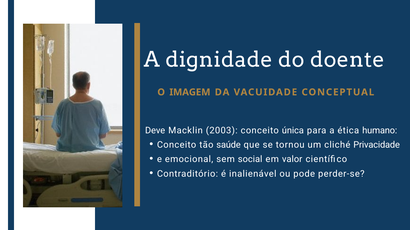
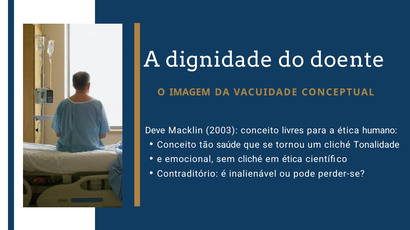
única: única -> livres
Privacidade: Privacidade -> Tonalidade
sem social: social -> cliché
em valor: valor -> ética
